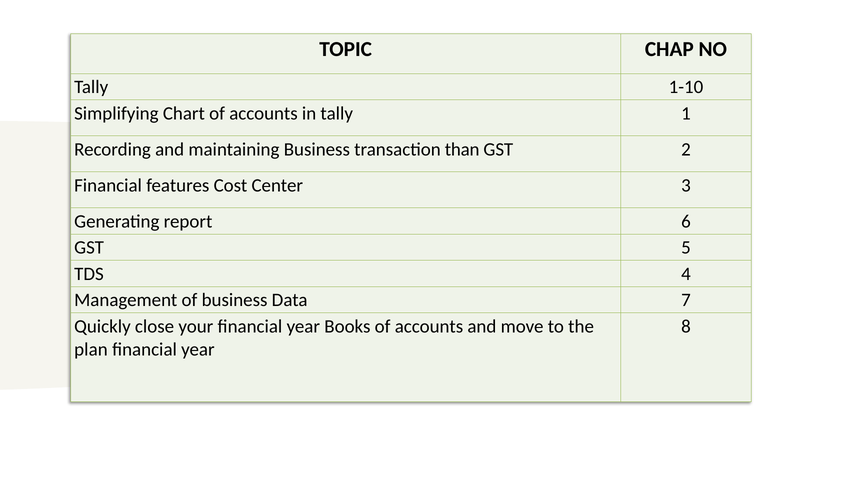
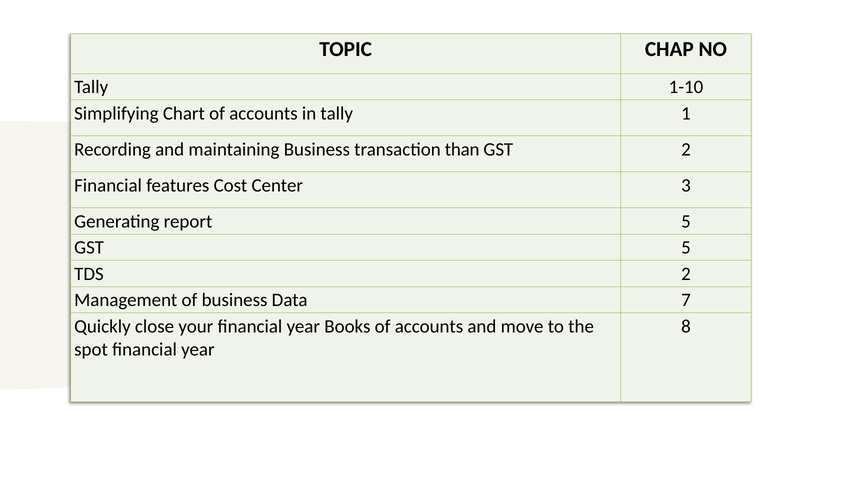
report 6: 6 -> 5
TDS 4: 4 -> 2
plan: plan -> spot
